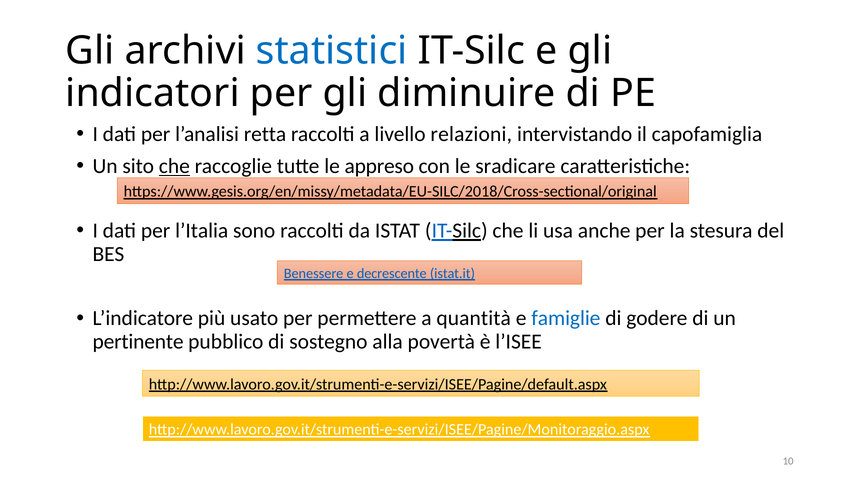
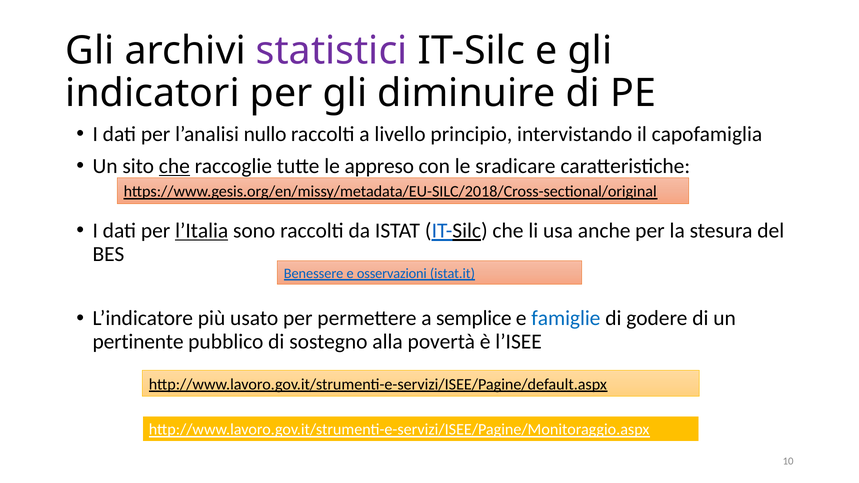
statistici colour: blue -> purple
retta: retta -> nullo
relazioni: relazioni -> principio
l’Italia underline: none -> present
decrescente: decrescente -> osservazioni
quantità: quantità -> semplice
